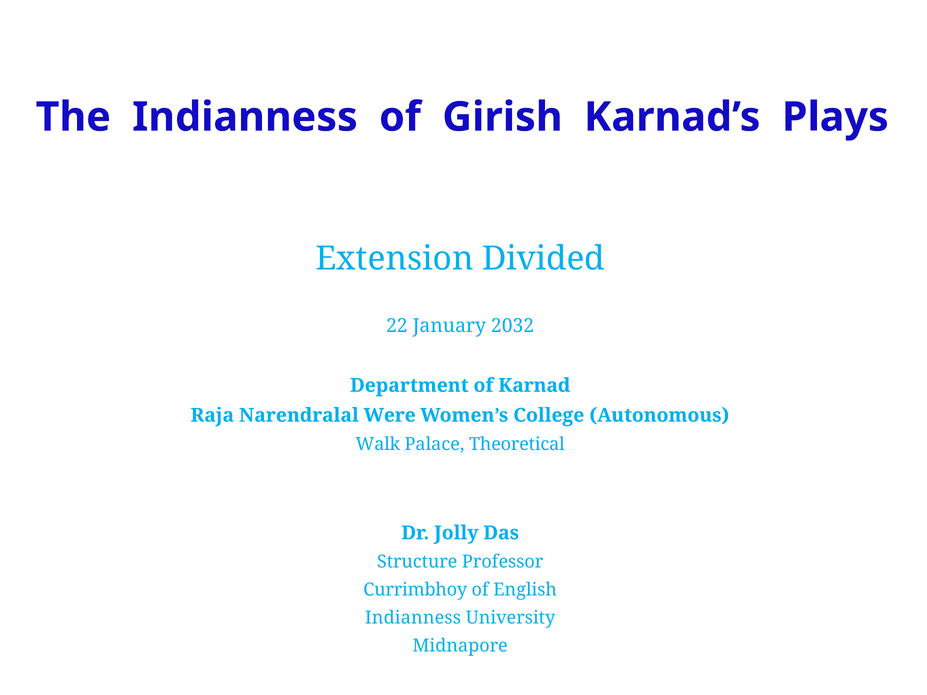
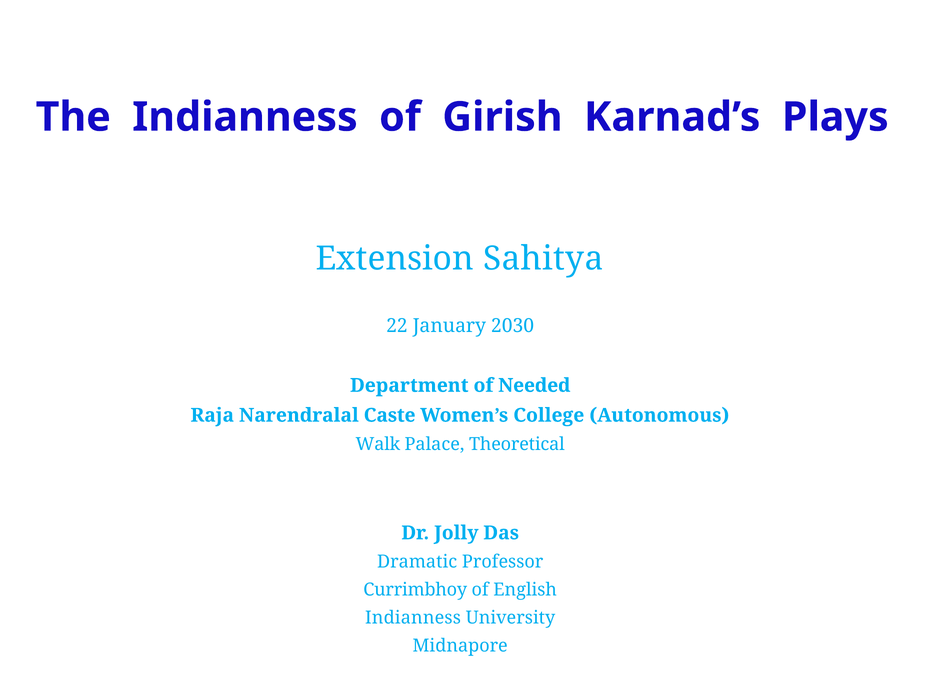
Divided: Divided -> Sahitya
2032: 2032 -> 2030
Karnad: Karnad -> Needed
Were: Were -> Caste
Structure: Structure -> Dramatic
